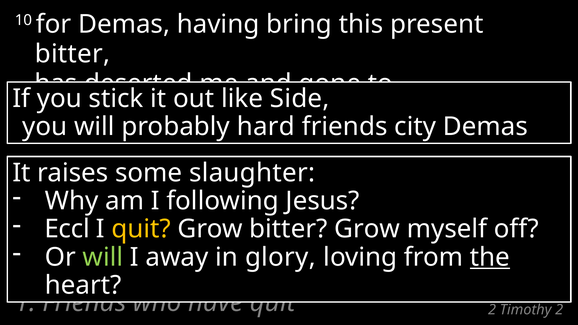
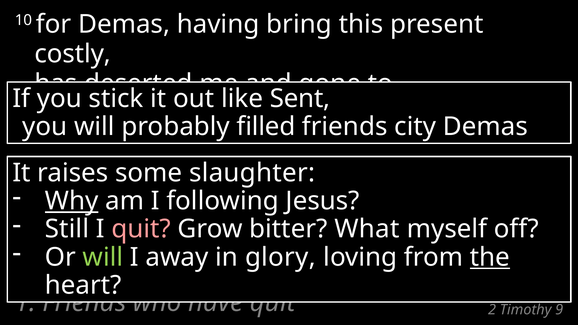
bitter at (72, 54): bitter -> costly
Side: Side -> Sent
hard: hard -> filled
Why underline: none -> present
Eccl: Eccl -> Still
quit at (141, 229) colour: yellow -> pink
bitter Grow: Grow -> What
Timothy 2: 2 -> 9
